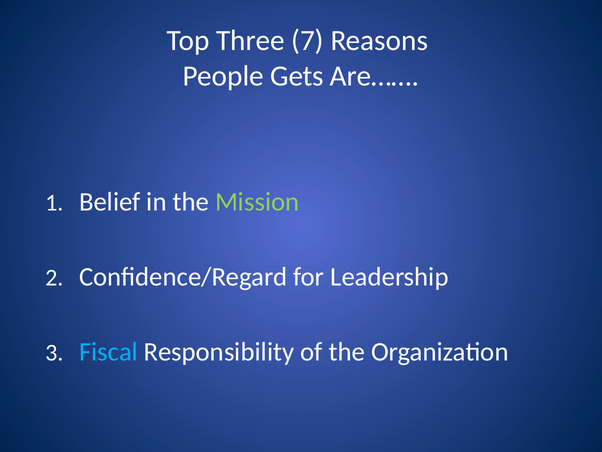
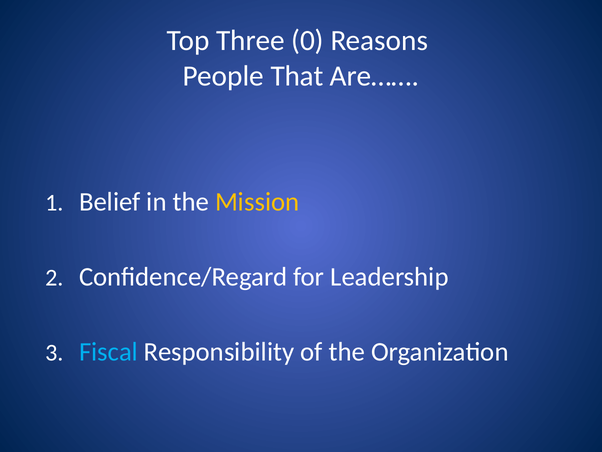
7: 7 -> 0
Gets: Gets -> That
Mission colour: light green -> yellow
